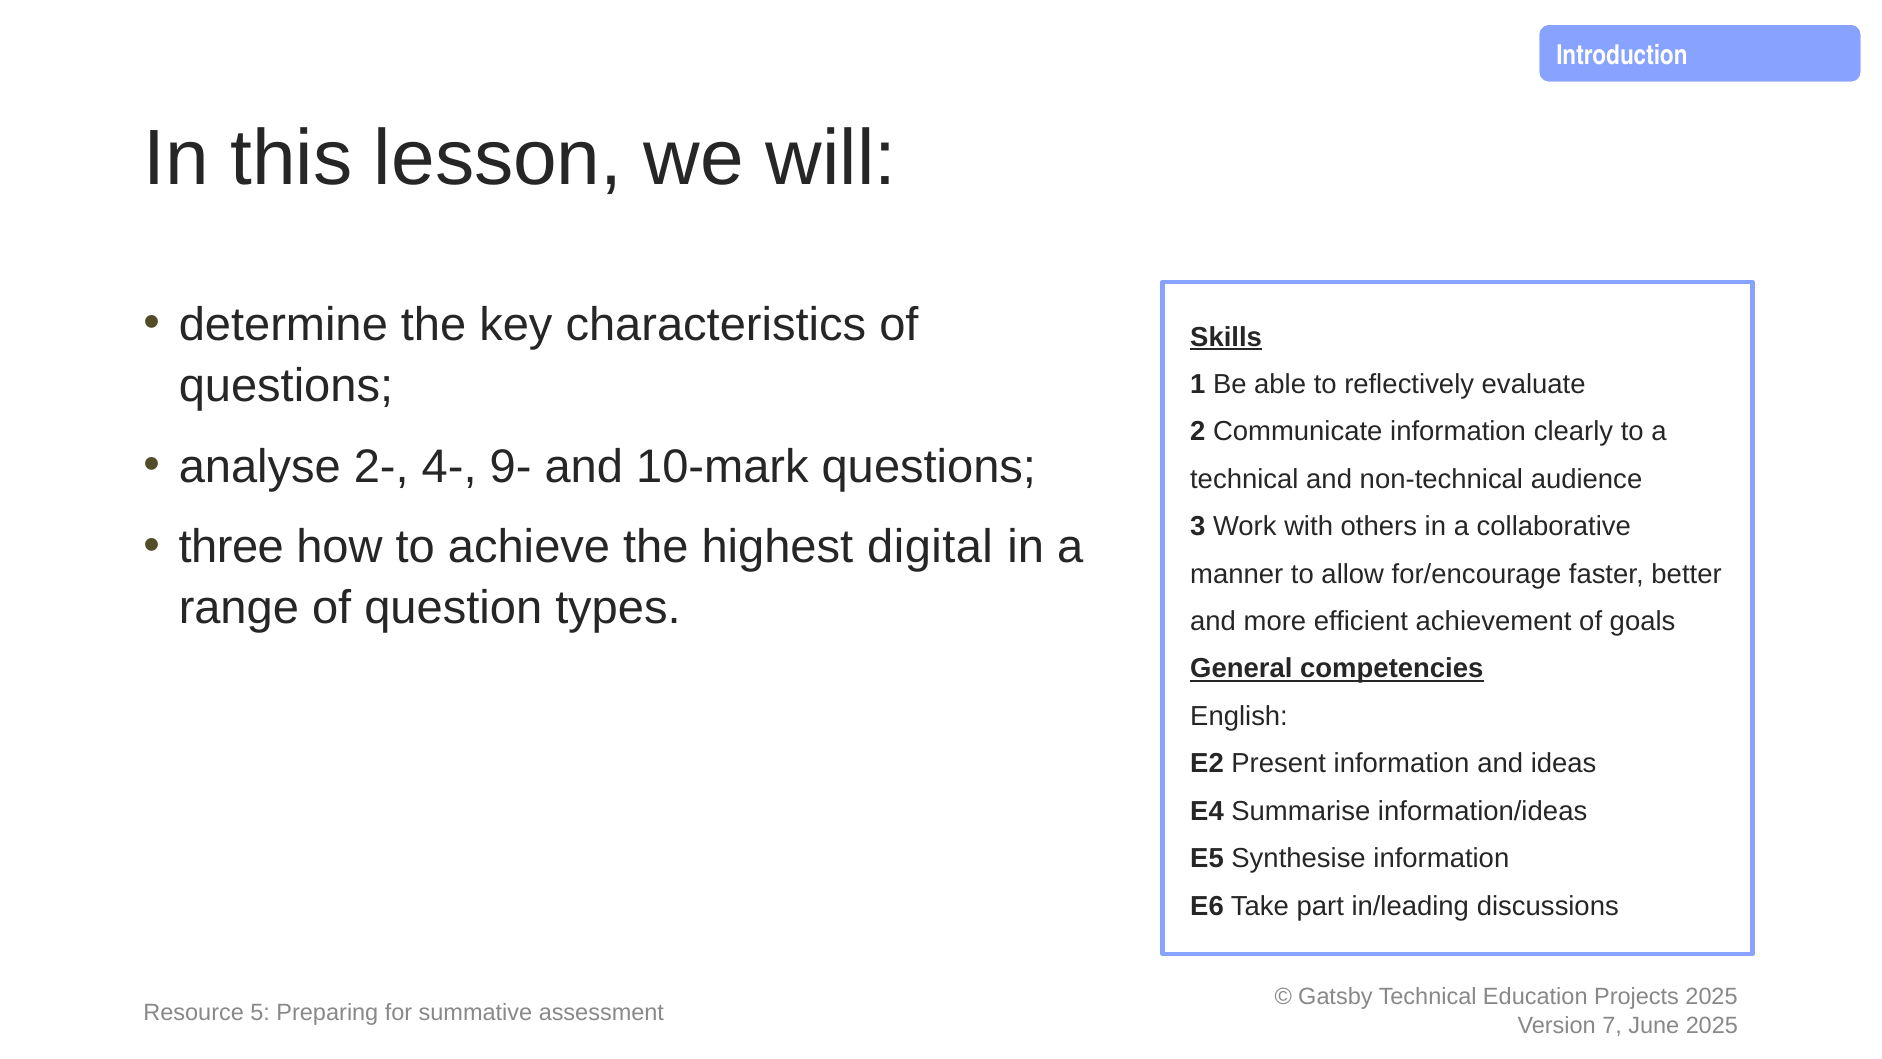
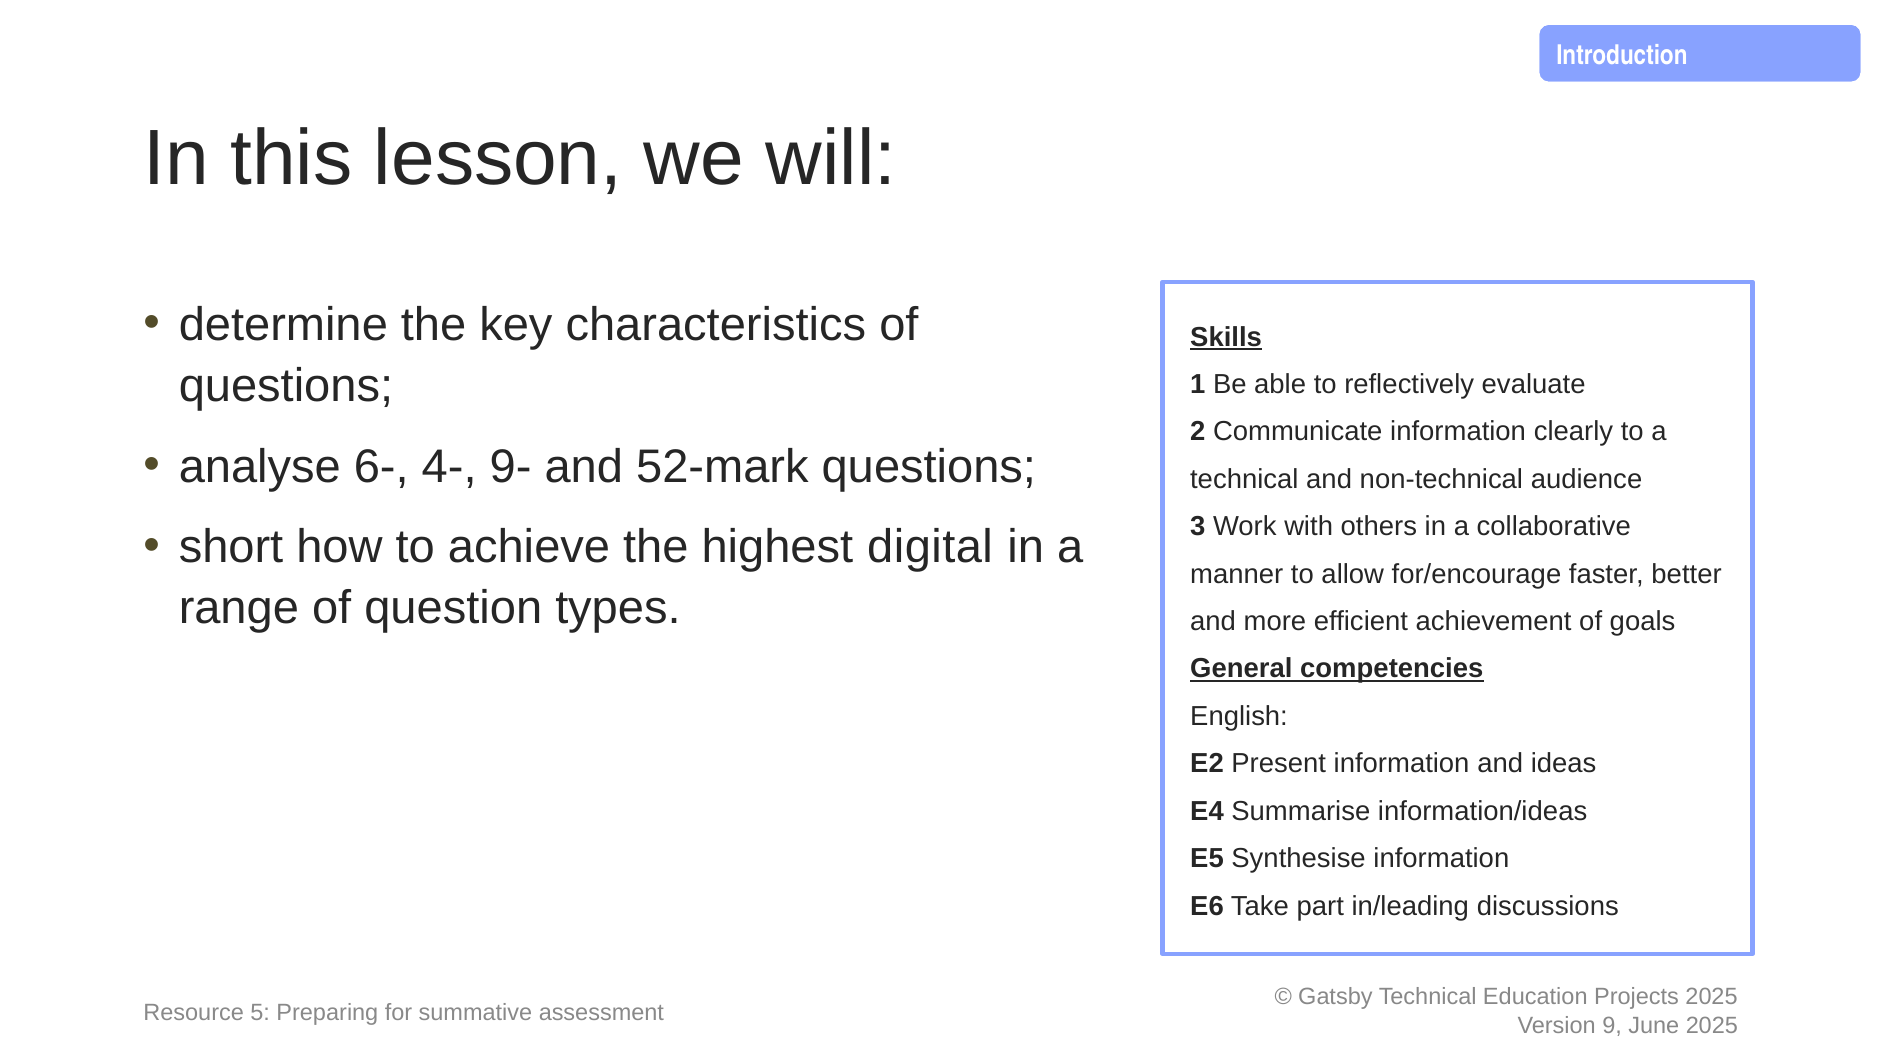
2-: 2- -> 6-
10-mark: 10-mark -> 52-mark
three: three -> short
7: 7 -> 9
